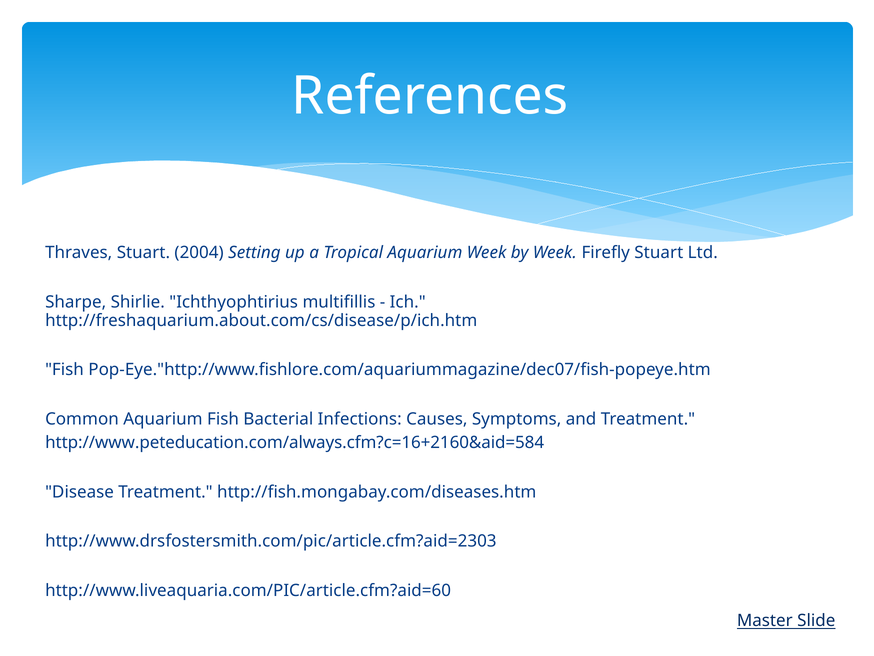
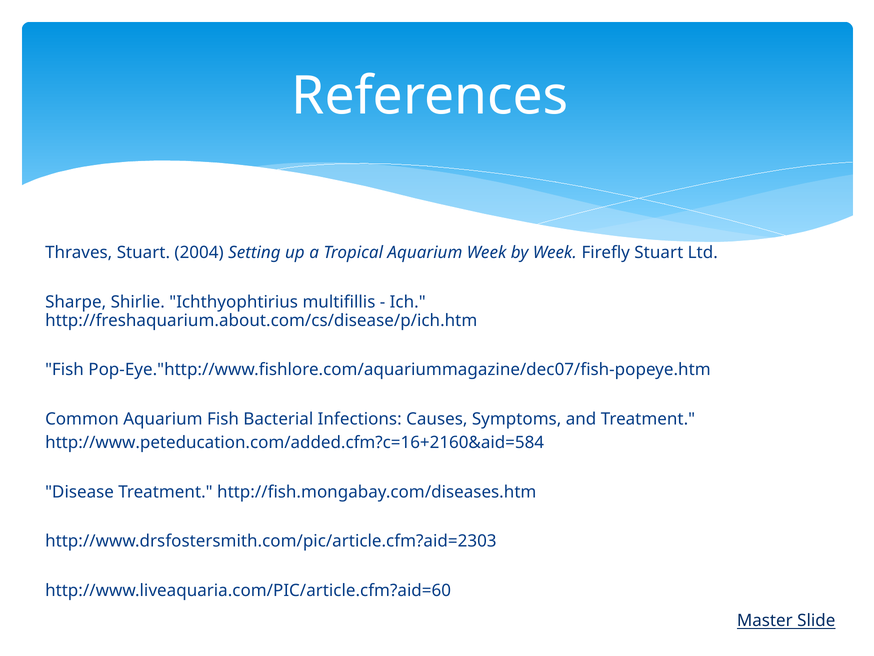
http://www.peteducation.com/always.cfm?c=16+2160&aid=584: http://www.peteducation.com/always.cfm?c=16+2160&aid=584 -> http://www.peteducation.com/added.cfm?c=16+2160&aid=584
